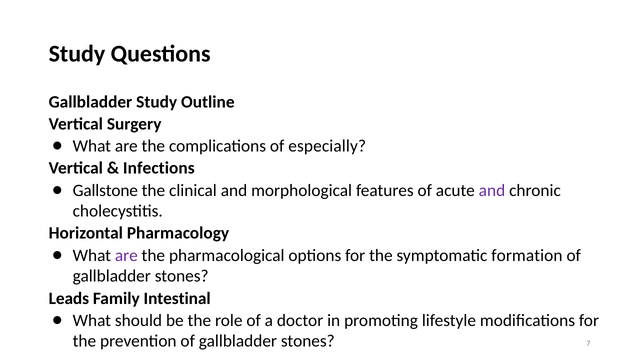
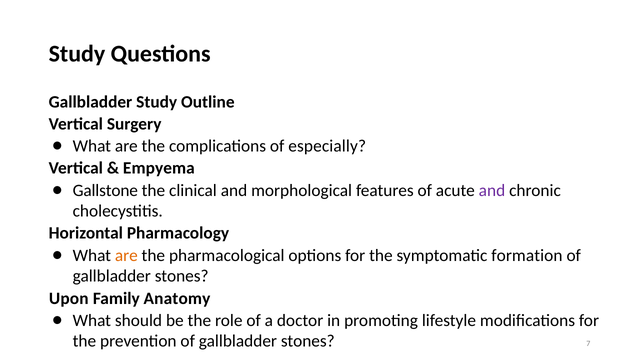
Infections: Infections -> Empyema
are at (126, 255) colour: purple -> orange
Leads: Leads -> Upon
Intestinal: Intestinal -> Anatomy
